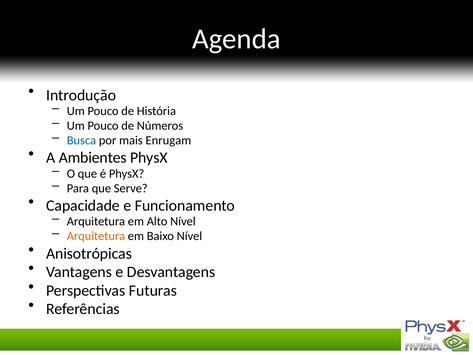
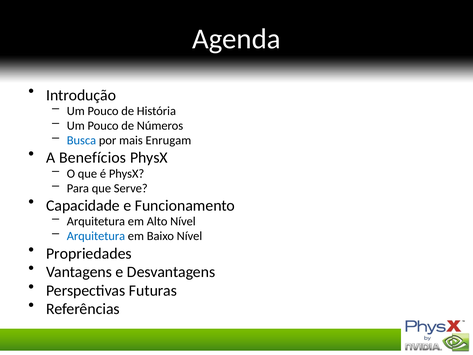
Ambientes: Ambientes -> Benefícios
Arquitetura at (96, 236) colour: orange -> blue
Anisotrópicas: Anisotrópicas -> Propriedades
